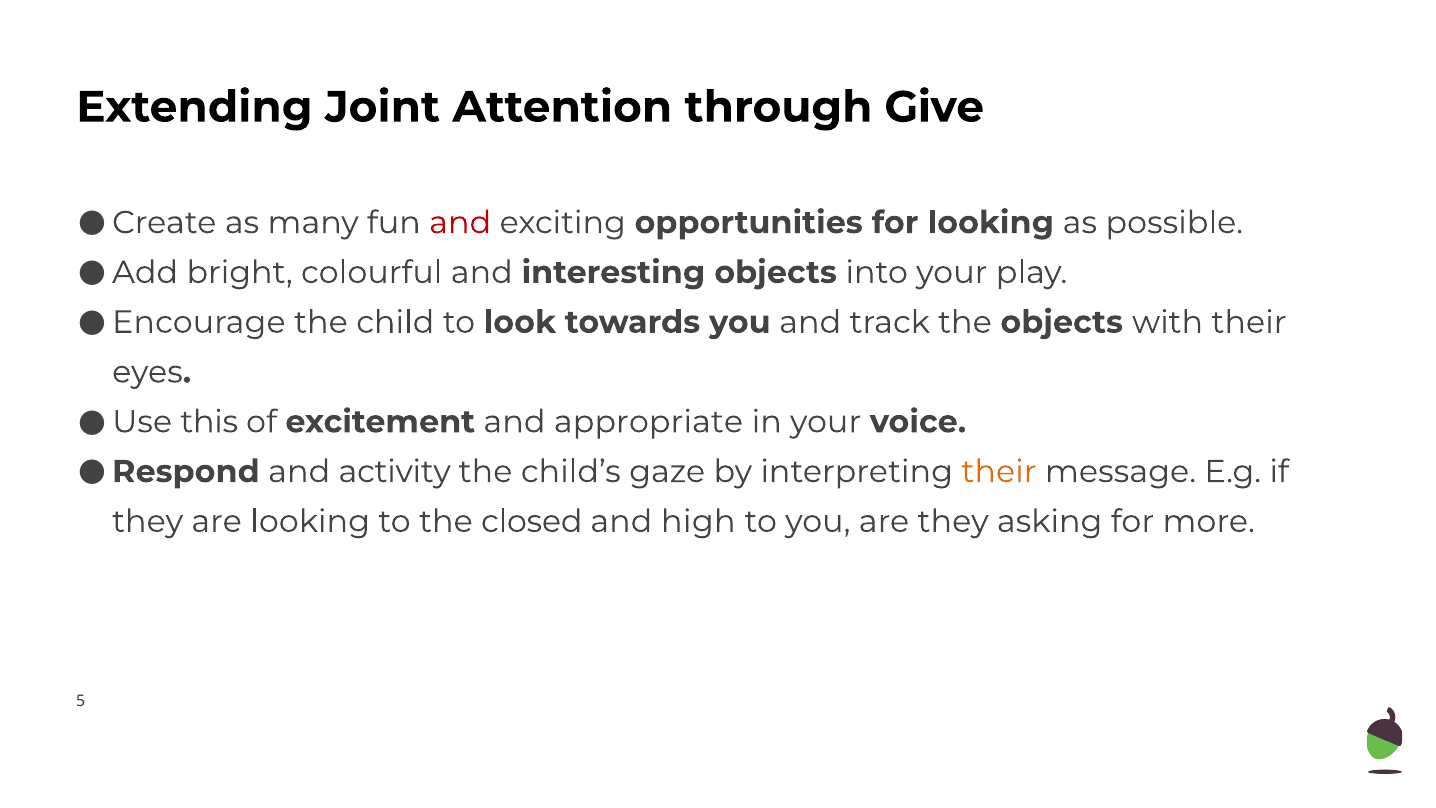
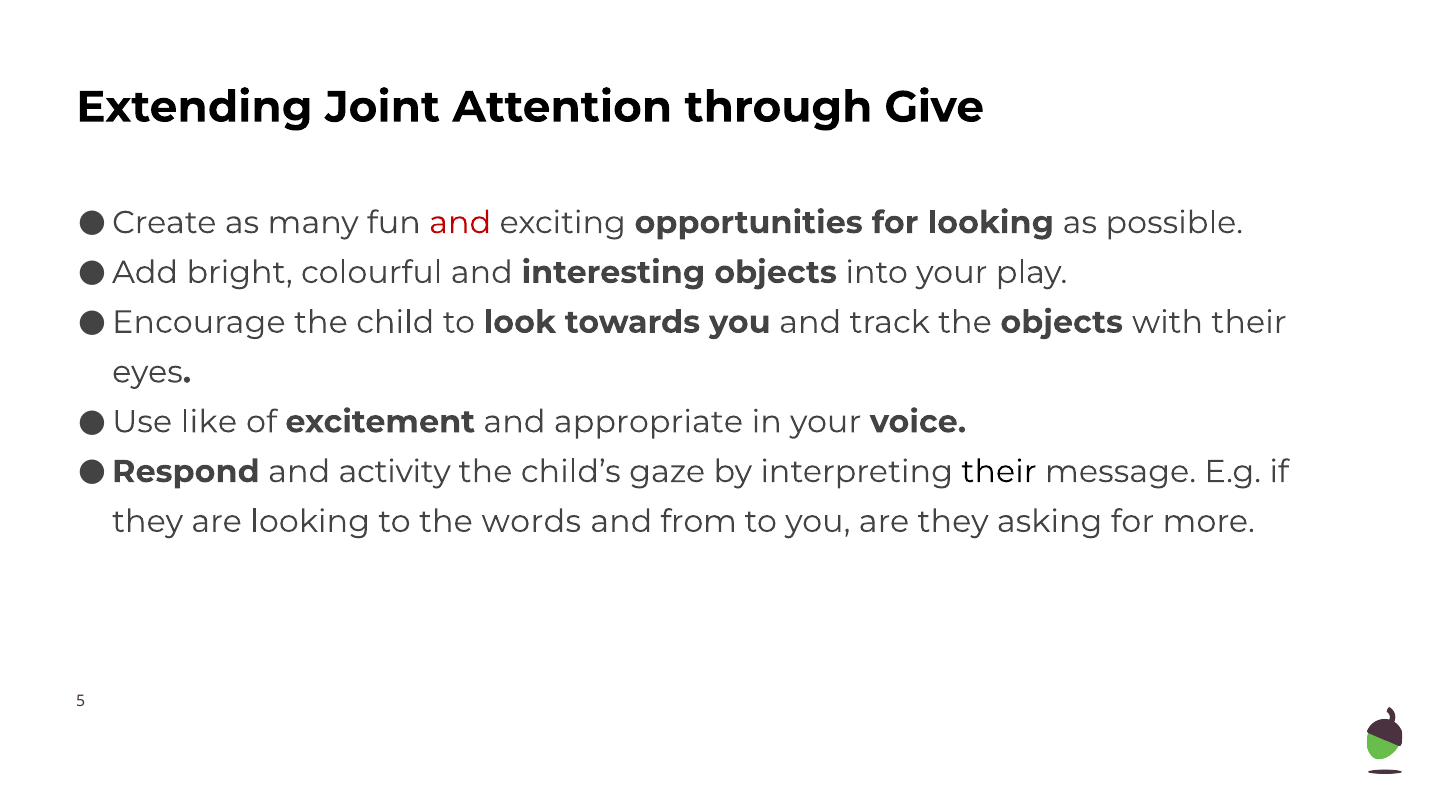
this: this -> like
their at (999, 471) colour: orange -> black
closed: closed -> words
high: high -> from
